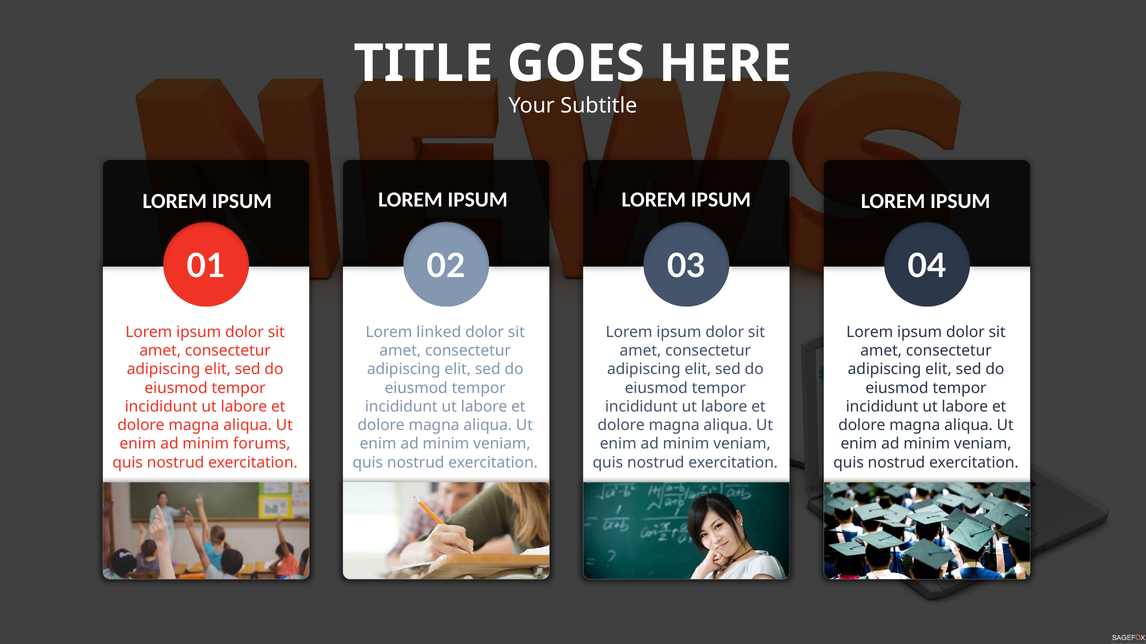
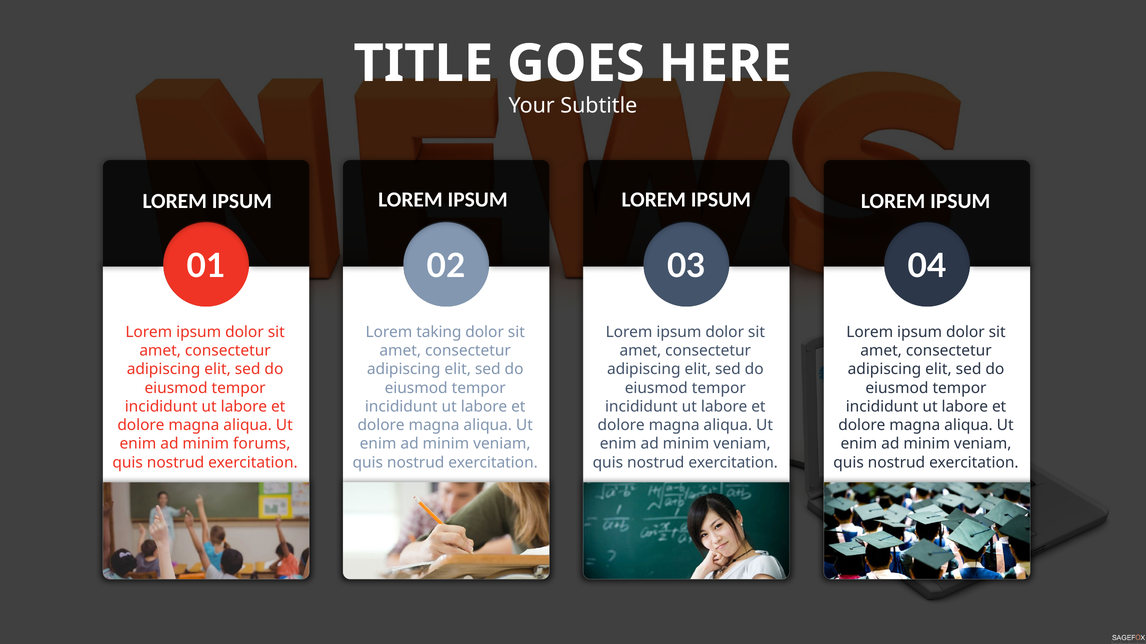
linked: linked -> taking
